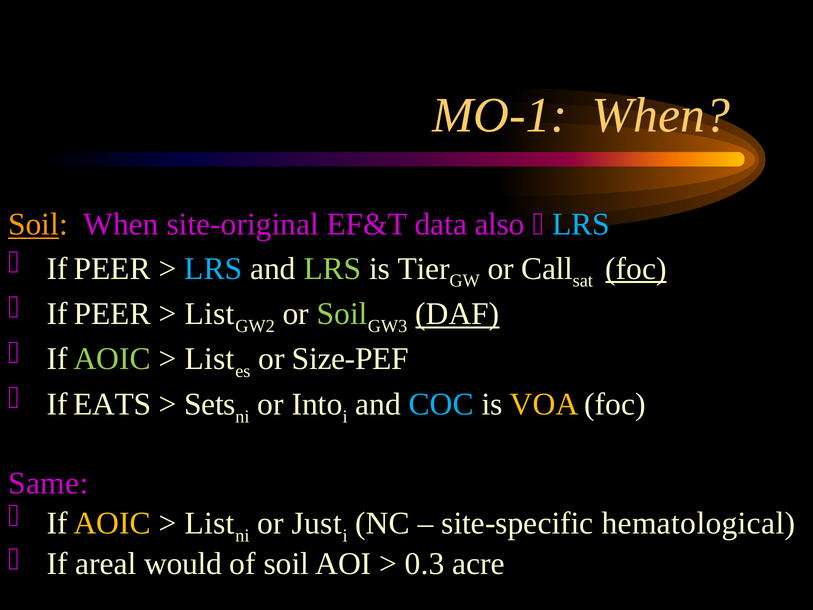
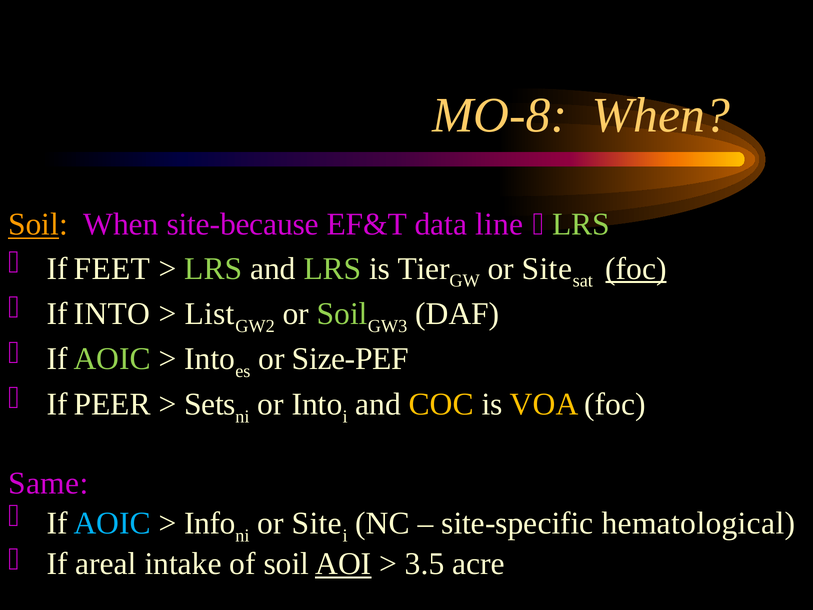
MO-1: MO-1 -> MO-8
site-original: site-original -> site-because
also: also -> line
LRS at (581, 224) colour: light blue -> light green
PEER at (112, 268): PEER -> FEET
LRS at (213, 268) colour: light blue -> light green
Call at (547, 268): Call -> Site
PEER at (112, 314): PEER -> INTO
DAF underline: present -> none
List at (210, 359): List -> Into
EATS: EATS -> PEER
COC colour: light blue -> yellow
AOIC at (112, 523) colour: yellow -> light blue
List at (210, 523): List -> Info
Just at (317, 523): Just -> Site
would: would -> intake
AOI underline: none -> present
0.3: 0.3 -> 3.5
